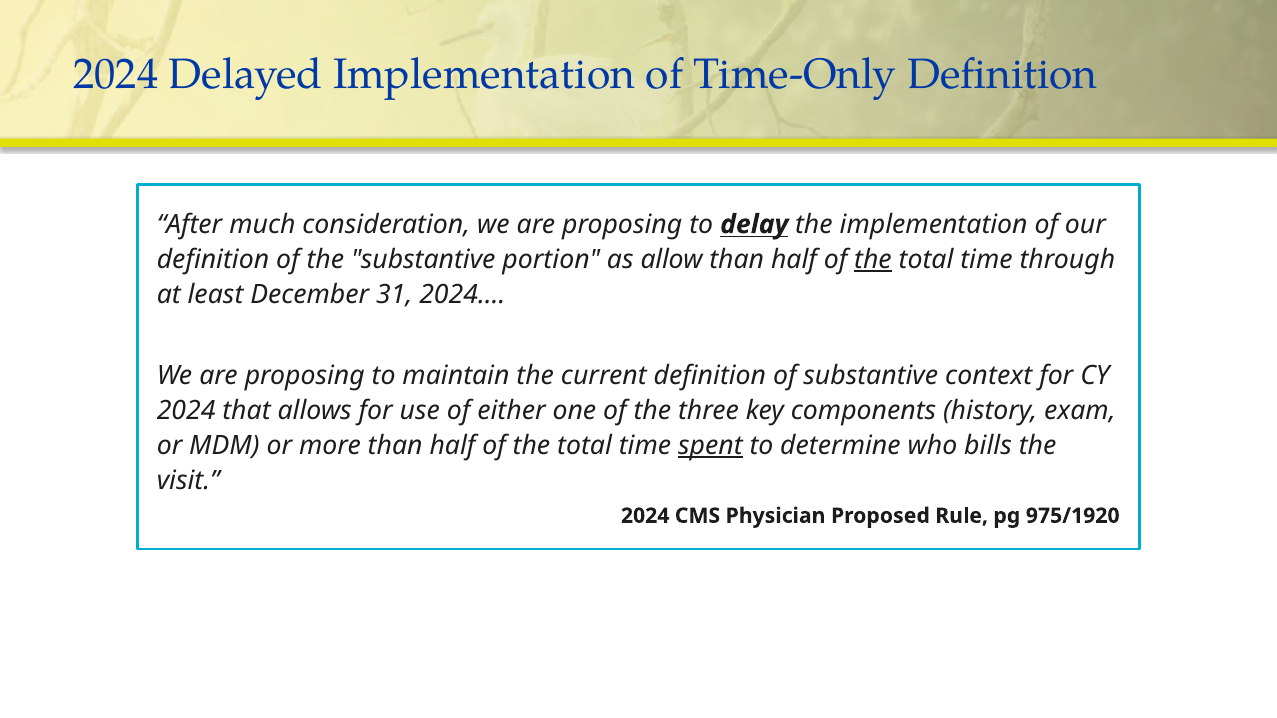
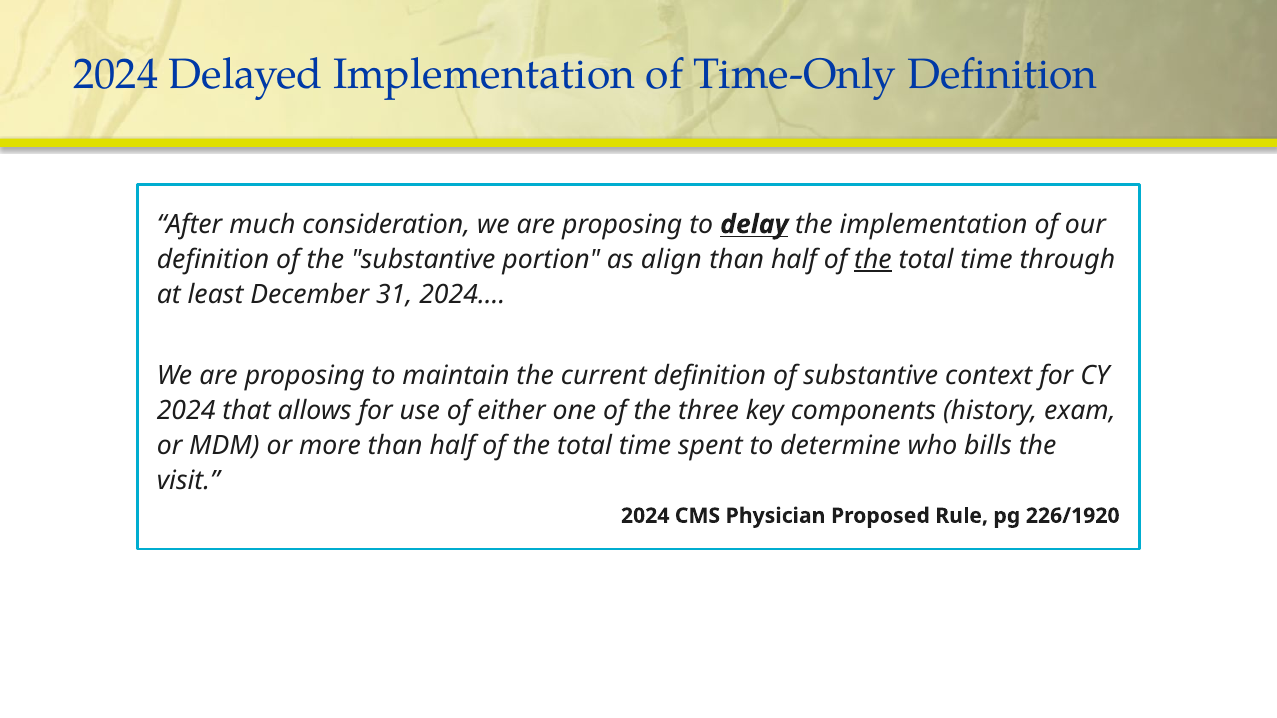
allow: allow -> align
spent underline: present -> none
975/1920: 975/1920 -> 226/1920
